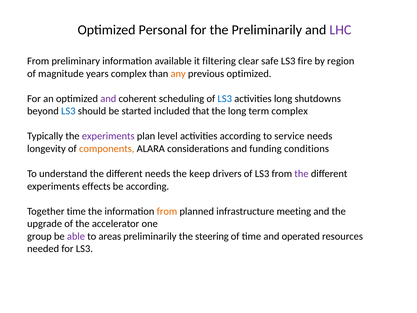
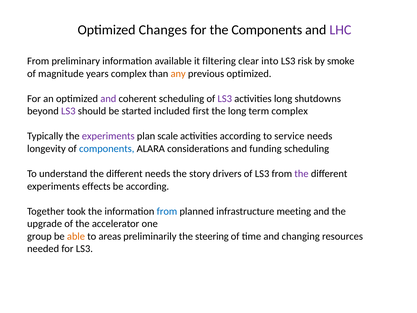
Personal: Personal -> Changes
the Preliminarily: Preliminarily -> Components
safe: safe -> into
fire: fire -> risk
region: region -> smoke
LS3 at (225, 99) colour: blue -> purple
LS3 at (68, 111) colour: blue -> purple
that: that -> first
level: level -> scale
components at (107, 149) colour: orange -> blue
funding conditions: conditions -> scheduling
keep: keep -> story
Together time: time -> took
from at (167, 211) colour: orange -> blue
able colour: purple -> orange
operated: operated -> changing
